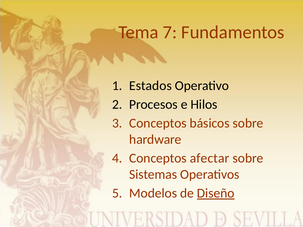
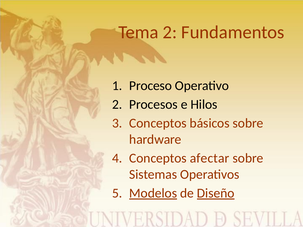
Tema 7: 7 -> 2
Estados: Estados -> Proceso
Modelos underline: none -> present
